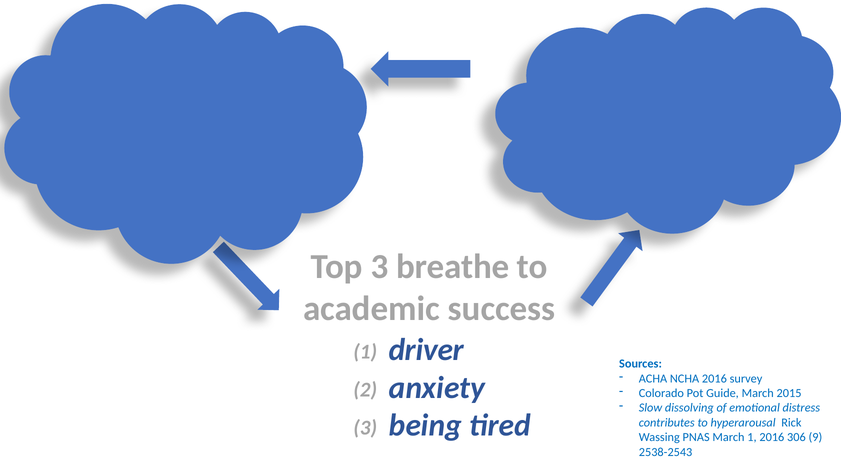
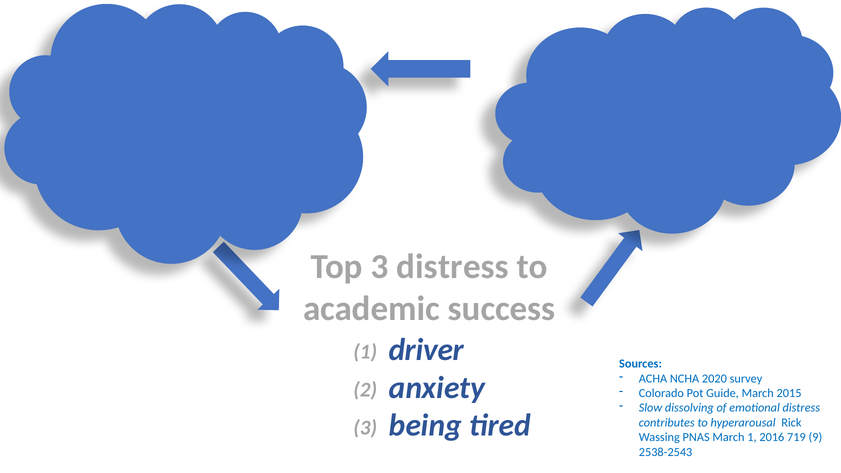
3 breathe: breathe -> distress
NCHA 2016: 2016 -> 2020
306: 306 -> 719
